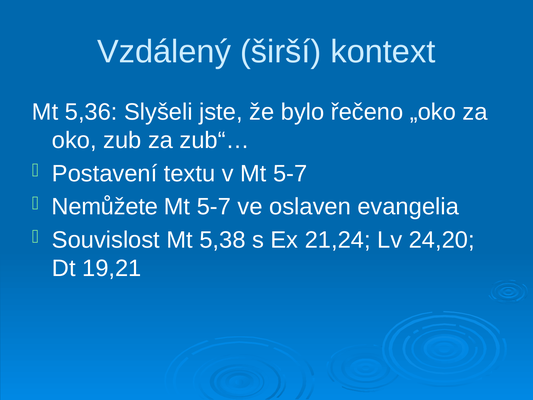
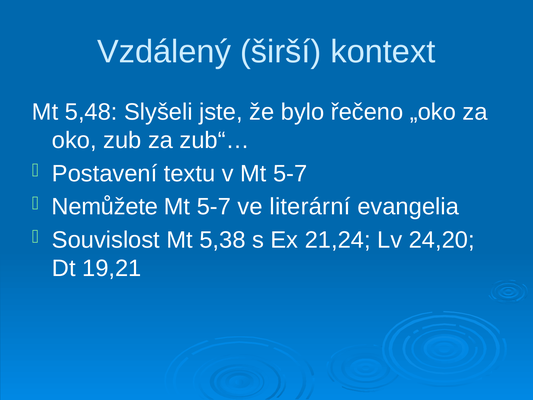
5,36: 5,36 -> 5,48
oslaven: oslaven -> literární
